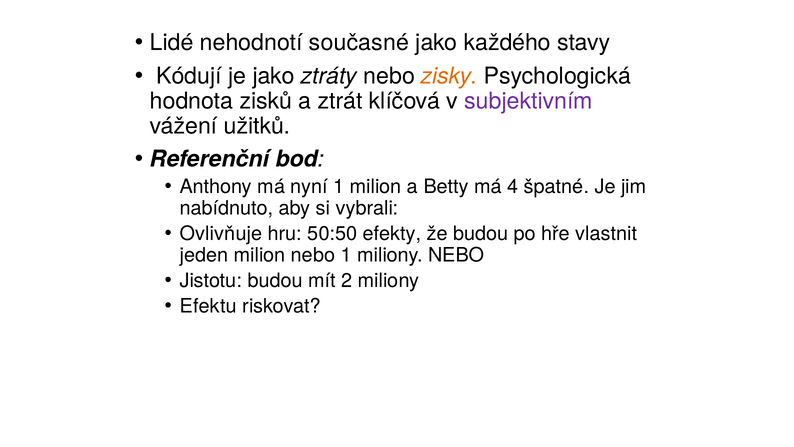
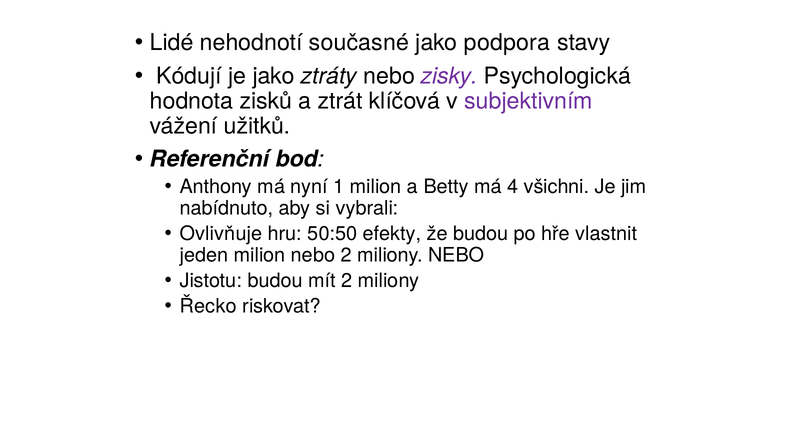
každého: každého -> podpora
zisky colour: orange -> purple
špatné: špatné -> všichni
nebo 1: 1 -> 2
Efektu: Efektu -> Řecko
